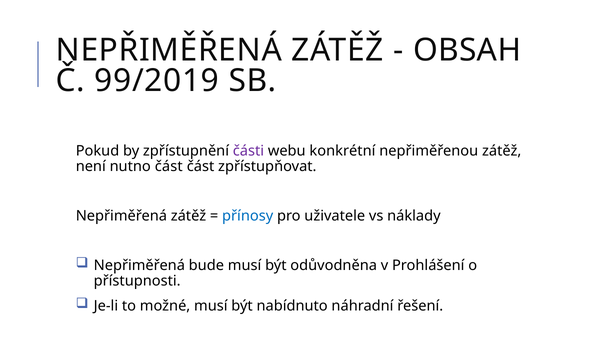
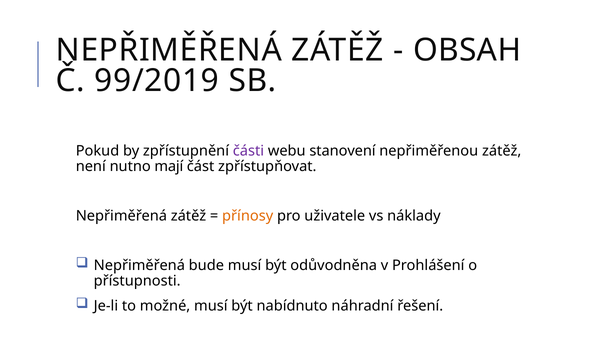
konkrétní: konkrétní -> stanovení
nutno část: část -> mají
přínosy colour: blue -> orange
